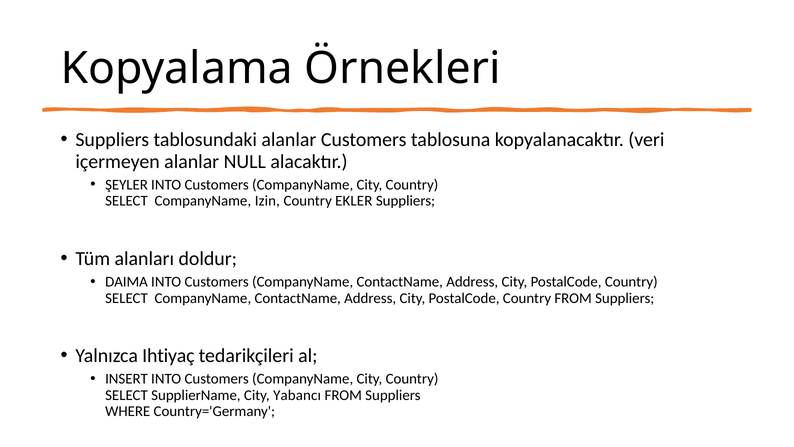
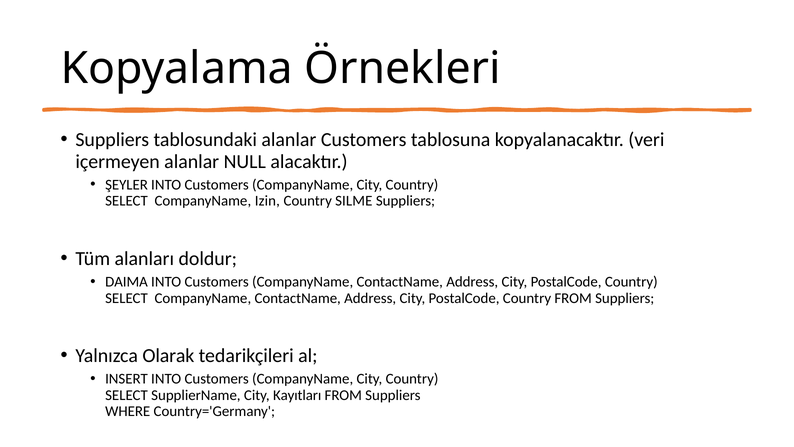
EKLER: EKLER -> SILME
Ihtiyaç: Ihtiyaç -> Olarak
Yabancı: Yabancı -> Kayıtları
